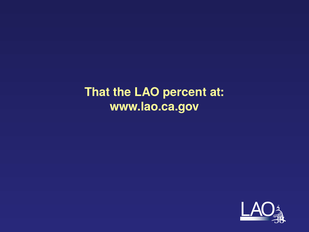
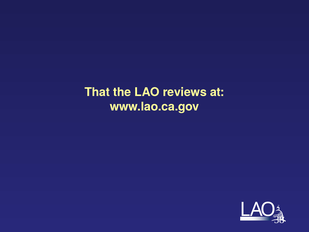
percent: percent -> reviews
